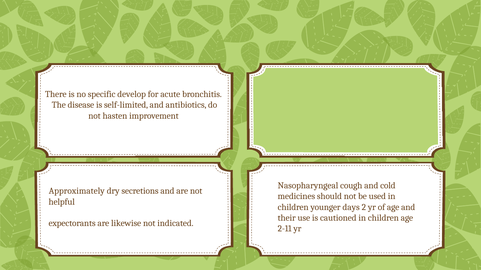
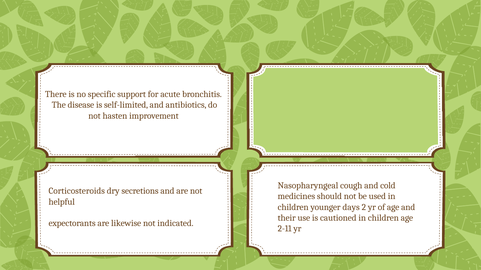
develop: develop -> support
Approximately: Approximately -> Corticosteroids
